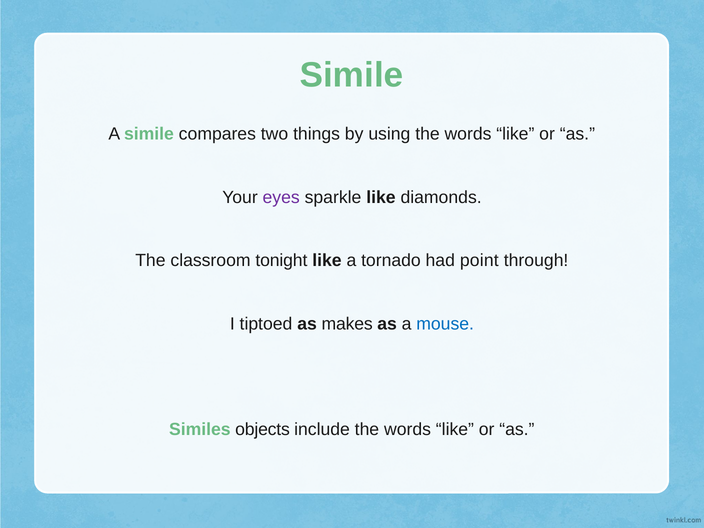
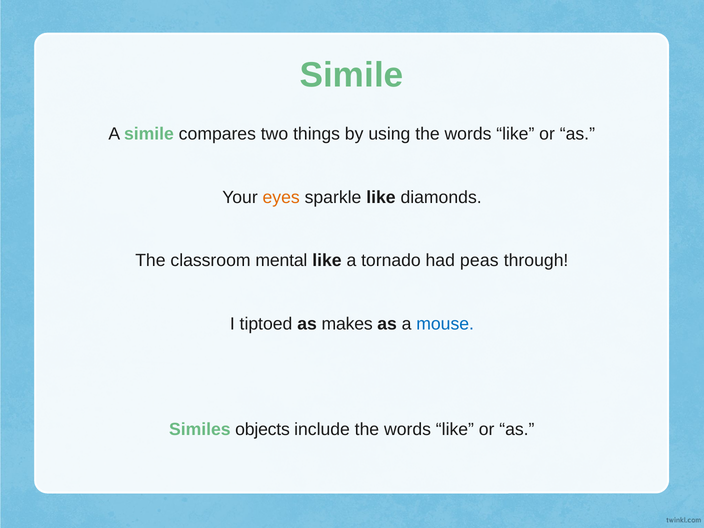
eyes colour: purple -> orange
tonight: tonight -> mental
point: point -> peas
